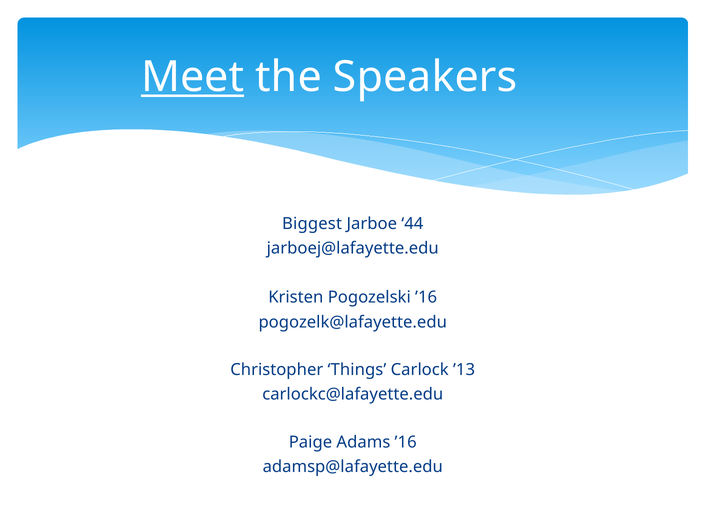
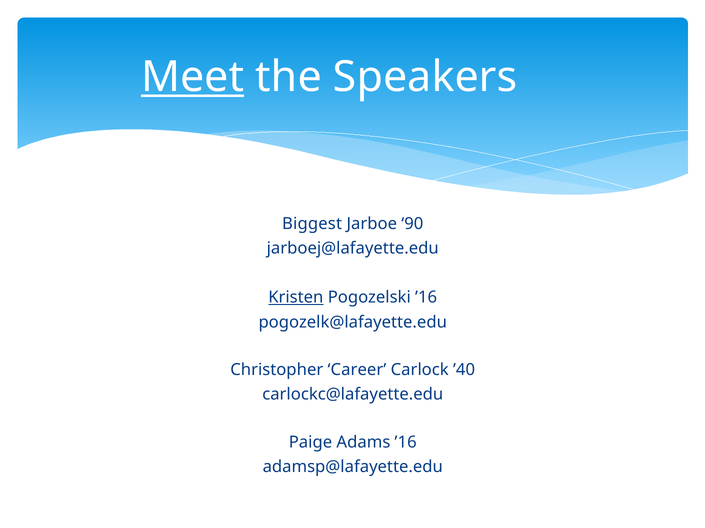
44: 44 -> 90
Kristen underline: none -> present
Things: Things -> Career
’13: ’13 -> ’40
